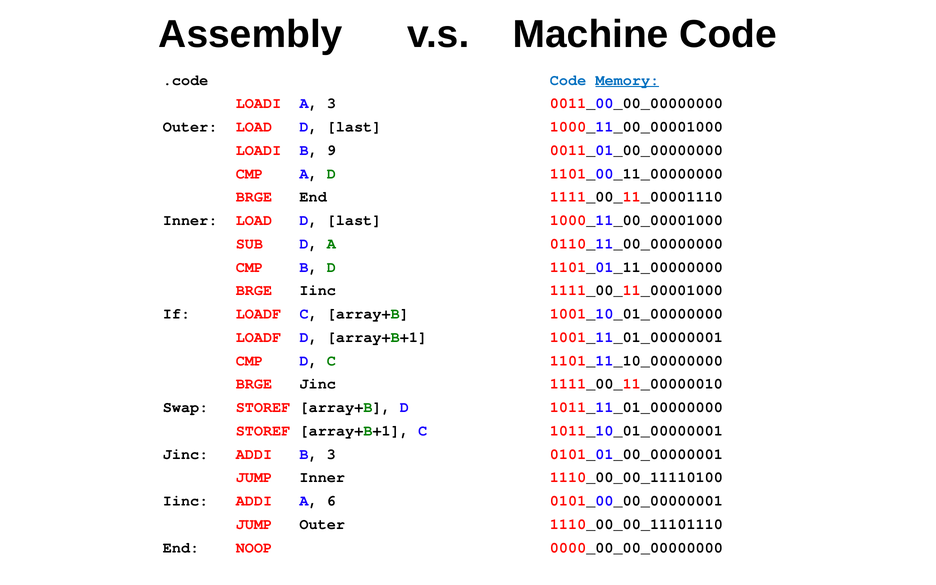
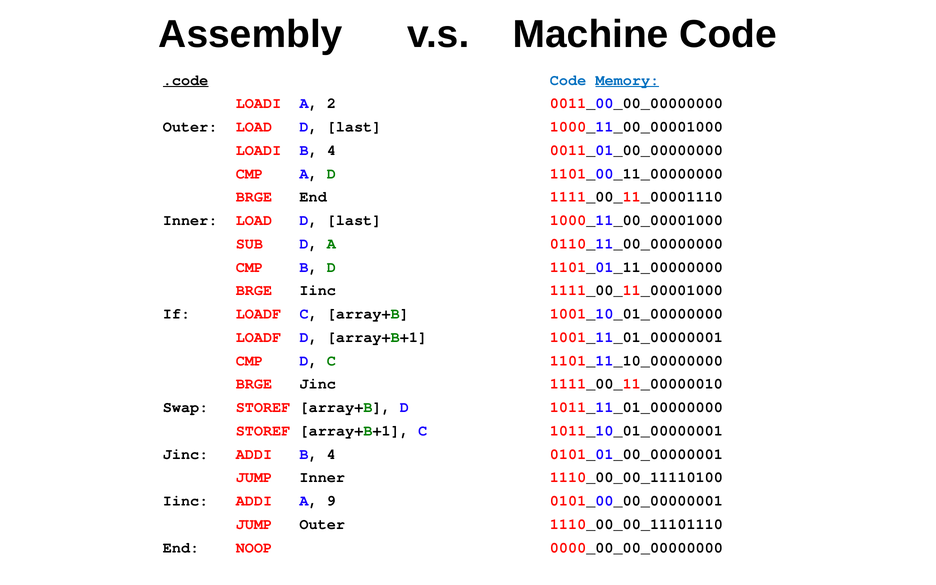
.code underline: none -> present
A 3: 3 -> 2
LOADI B 9: 9 -> 4
ADDI B 3: 3 -> 4
6: 6 -> 9
